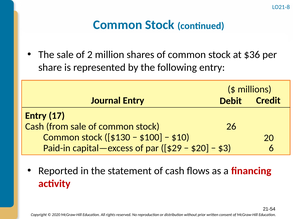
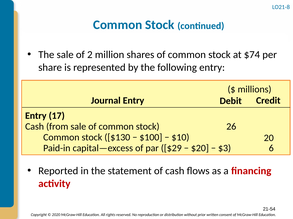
$36: $36 -> $74
